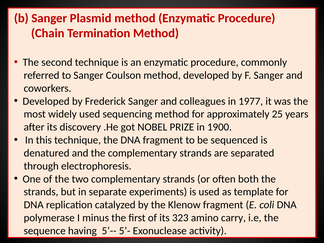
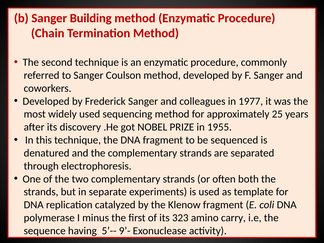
Plasmid: Plasmid -> Building
1900: 1900 -> 1955
5’-: 5’- -> 9’-
